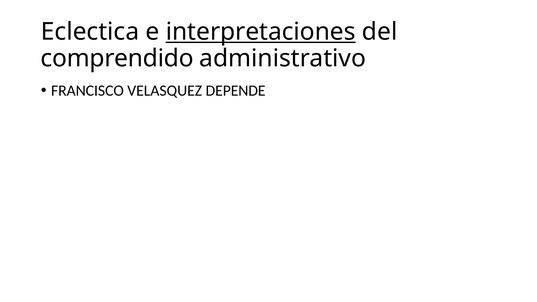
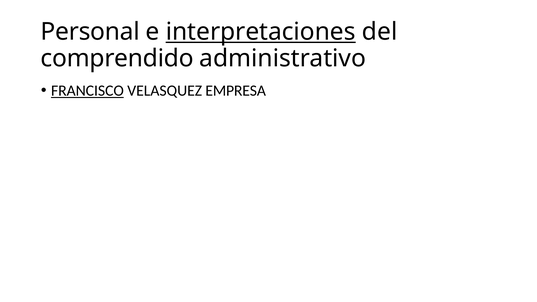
Eclectica: Eclectica -> Personal
FRANCISCO underline: none -> present
DEPENDE: DEPENDE -> EMPRESA
